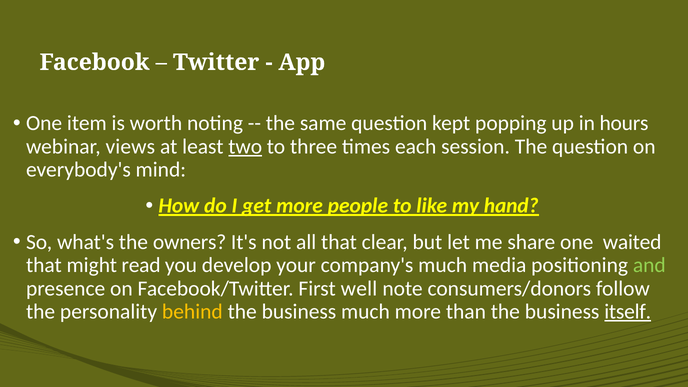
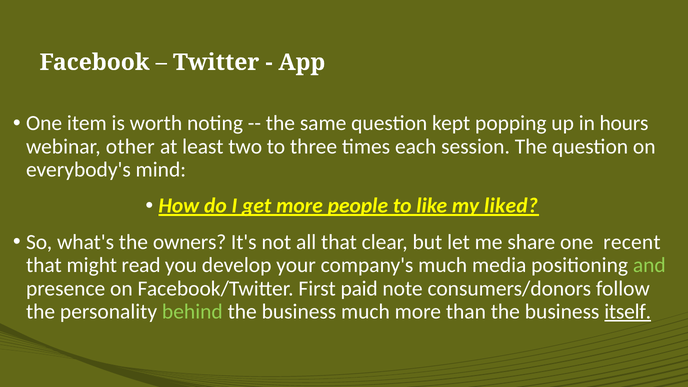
views: views -> other
two underline: present -> none
hand: hand -> liked
waited: waited -> recent
well: well -> paid
behind colour: yellow -> light green
